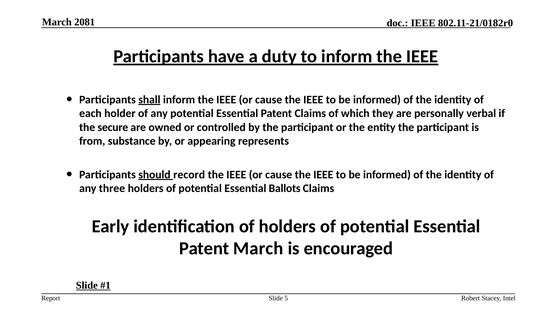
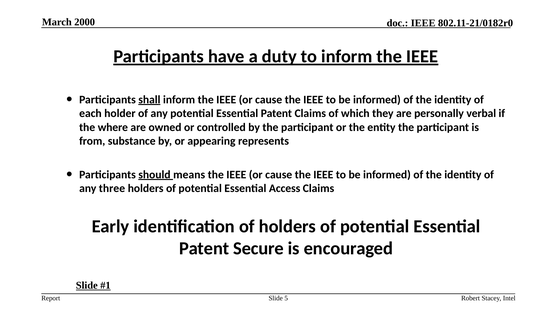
2081: 2081 -> 2000
secure: secure -> where
record: record -> means
Ballots: Ballots -> Access
Patent March: March -> Secure
